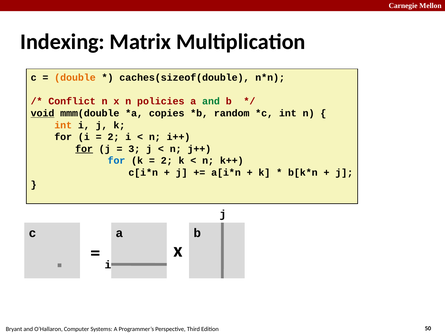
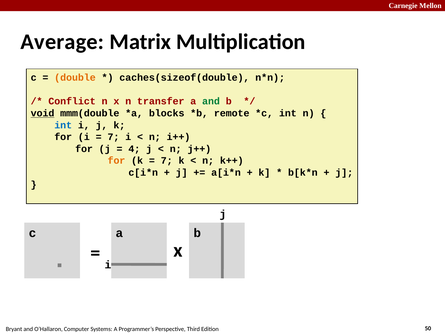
Indexing: Indexing -> Average
policies: policies -> transfer
copies: copies -> blocks
random: random -> remote
int at (63, 125) colour: orange -> blue
2 at (113, 137): 2 -> 7
for at (84, 149) underline: present -> none
3: 3 -> 4
for at (116, 161) colour: blue -> orange
2 at (167, 161): 2 -> 7
